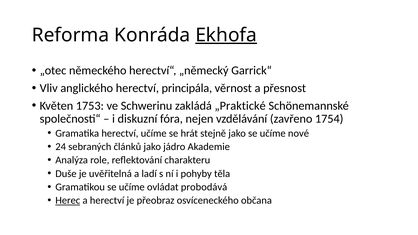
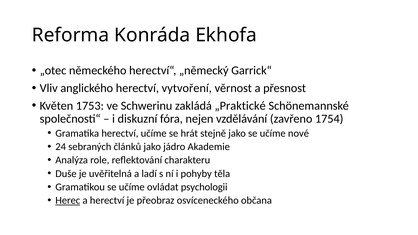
Ekhofa underline: present -> none
principála: principála -> vytvoření
probodává: probodává -> psychologii
